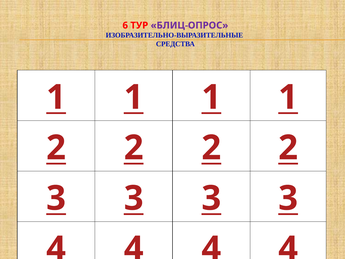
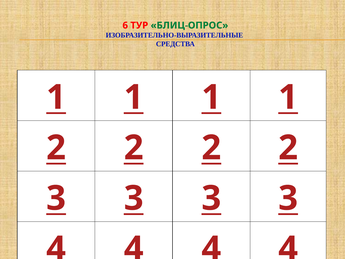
БЛИЦ-ОПРОС colour: purple -> green
